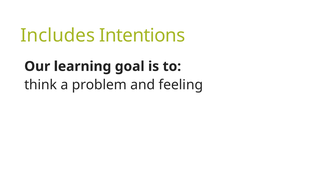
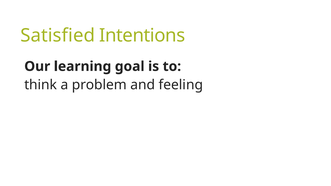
Includes: Includes -> Satisfied
